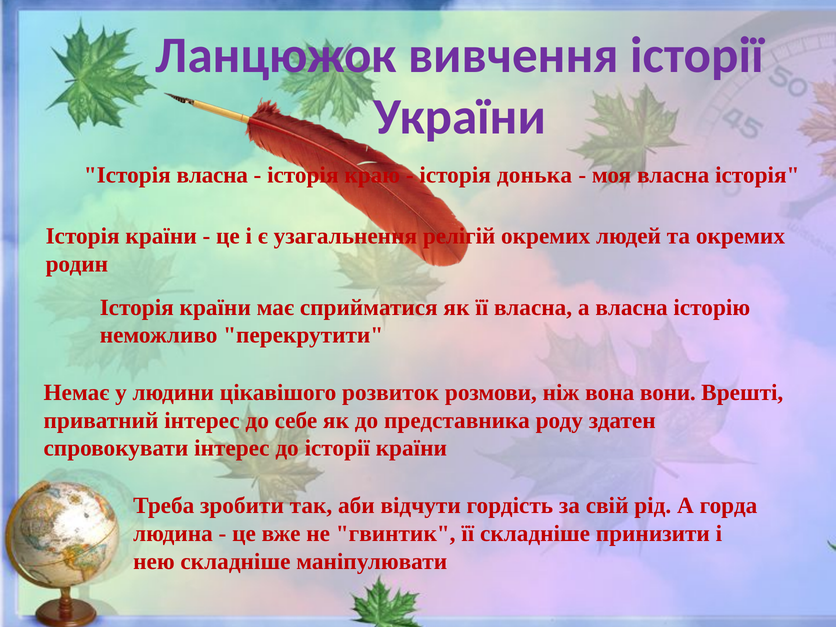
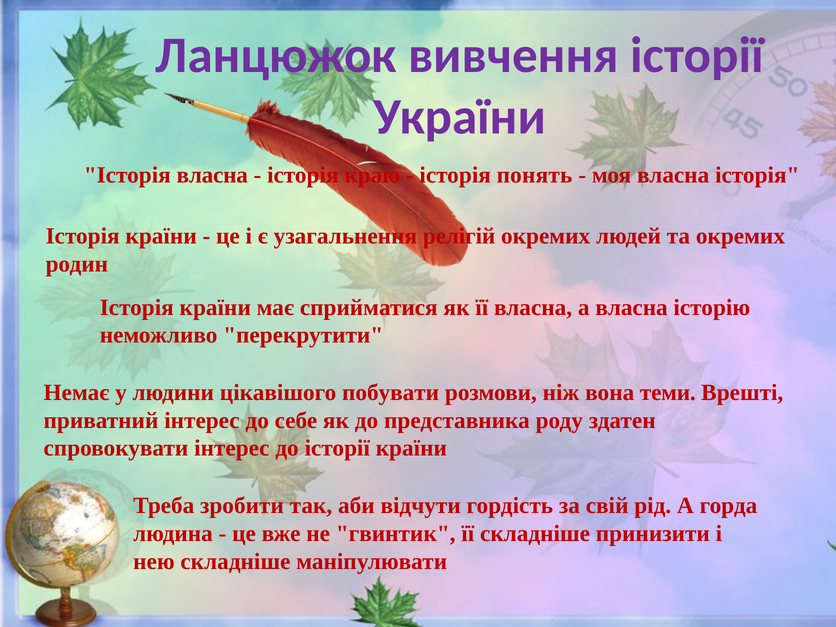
донька: донька -> понять
розвиток: розвиток -> побувати
вони: вони -> теми
